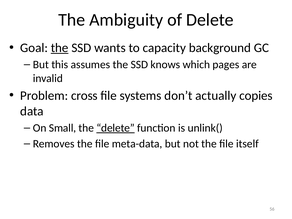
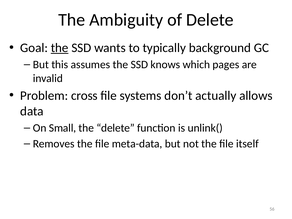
capacity: capacity -> typically
copies: copies -> allows
delete at (116, 128) underline: present -> none
